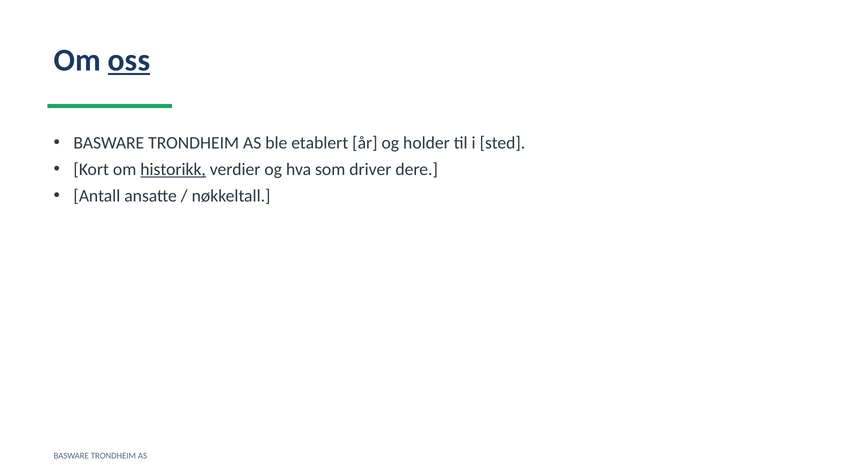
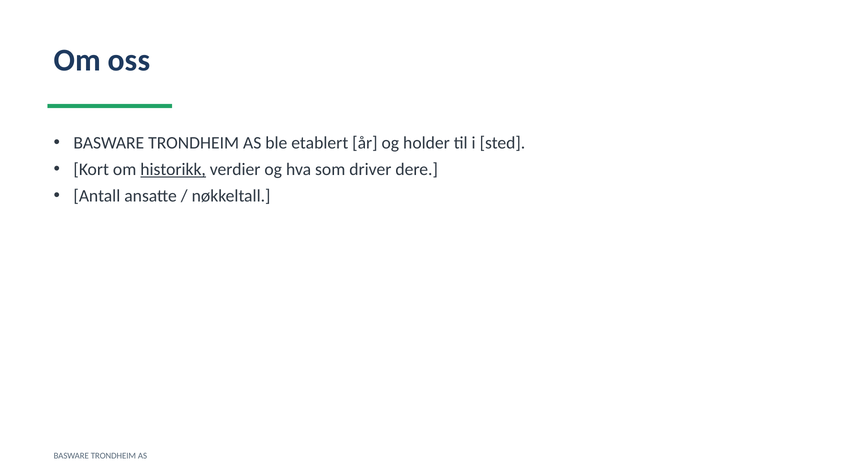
oss underline: present -> none
